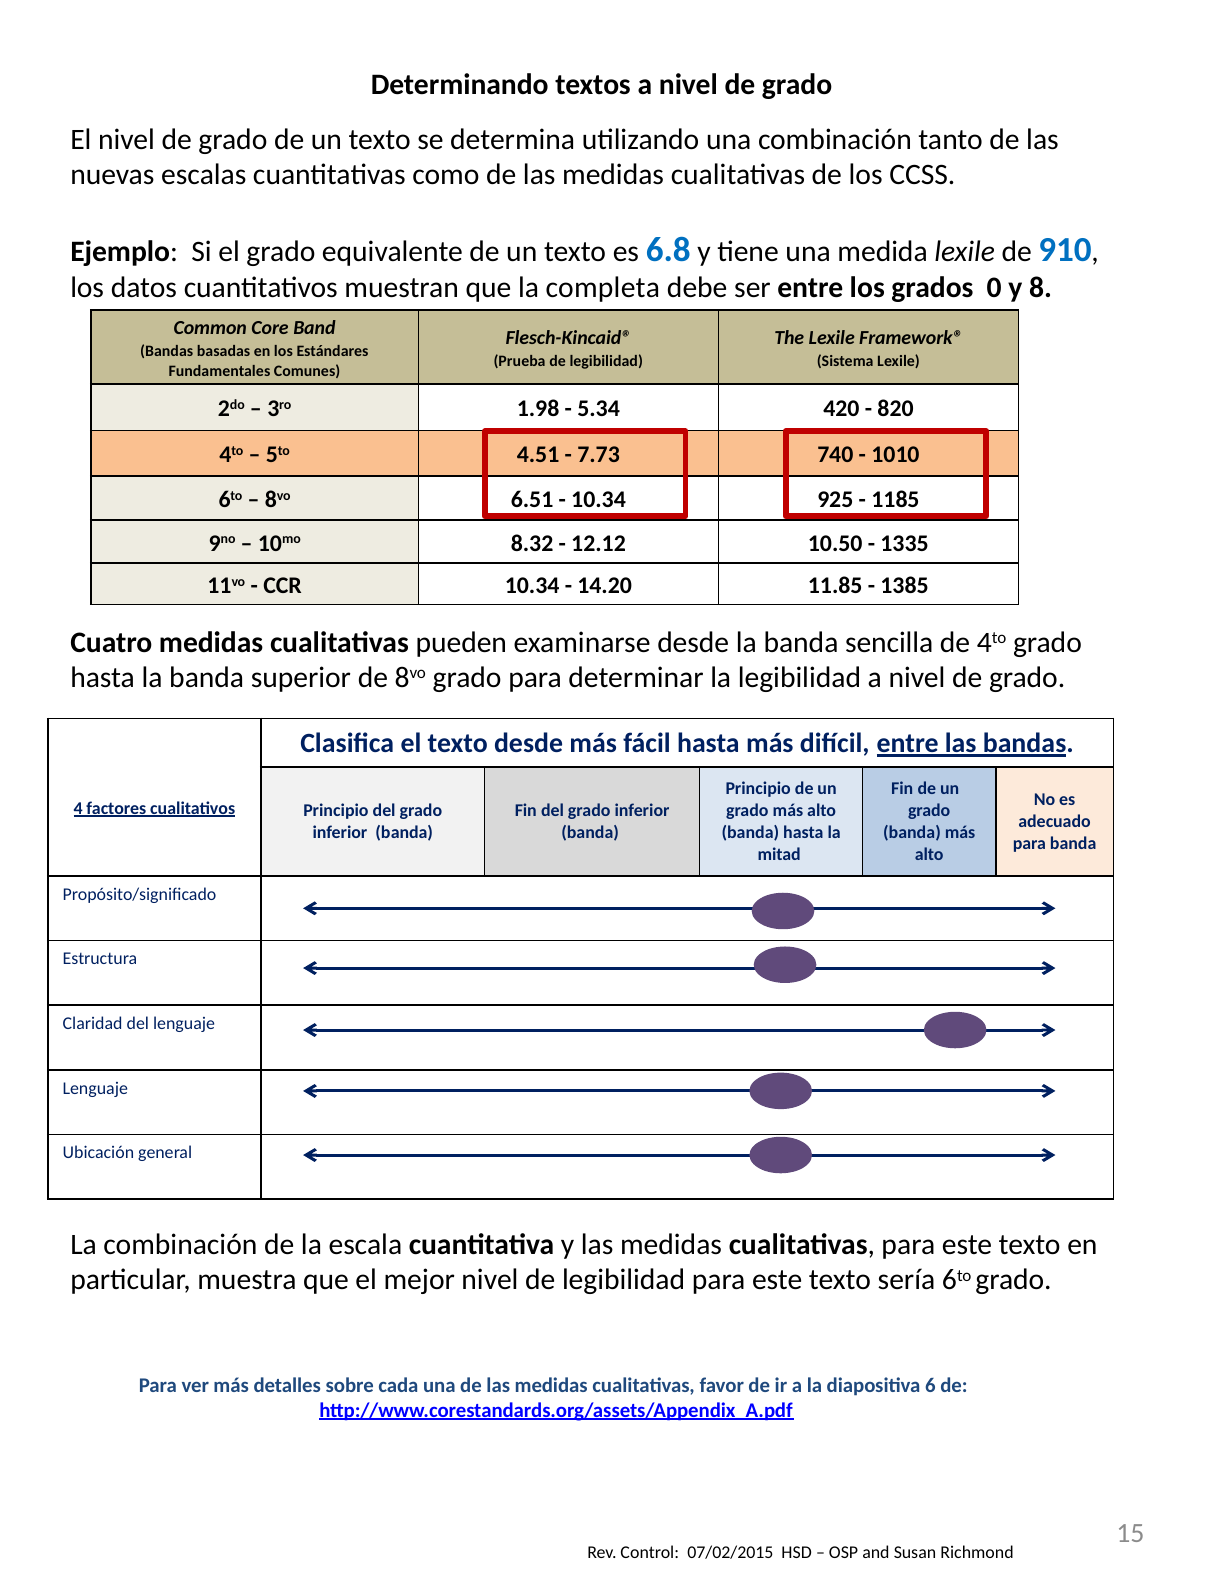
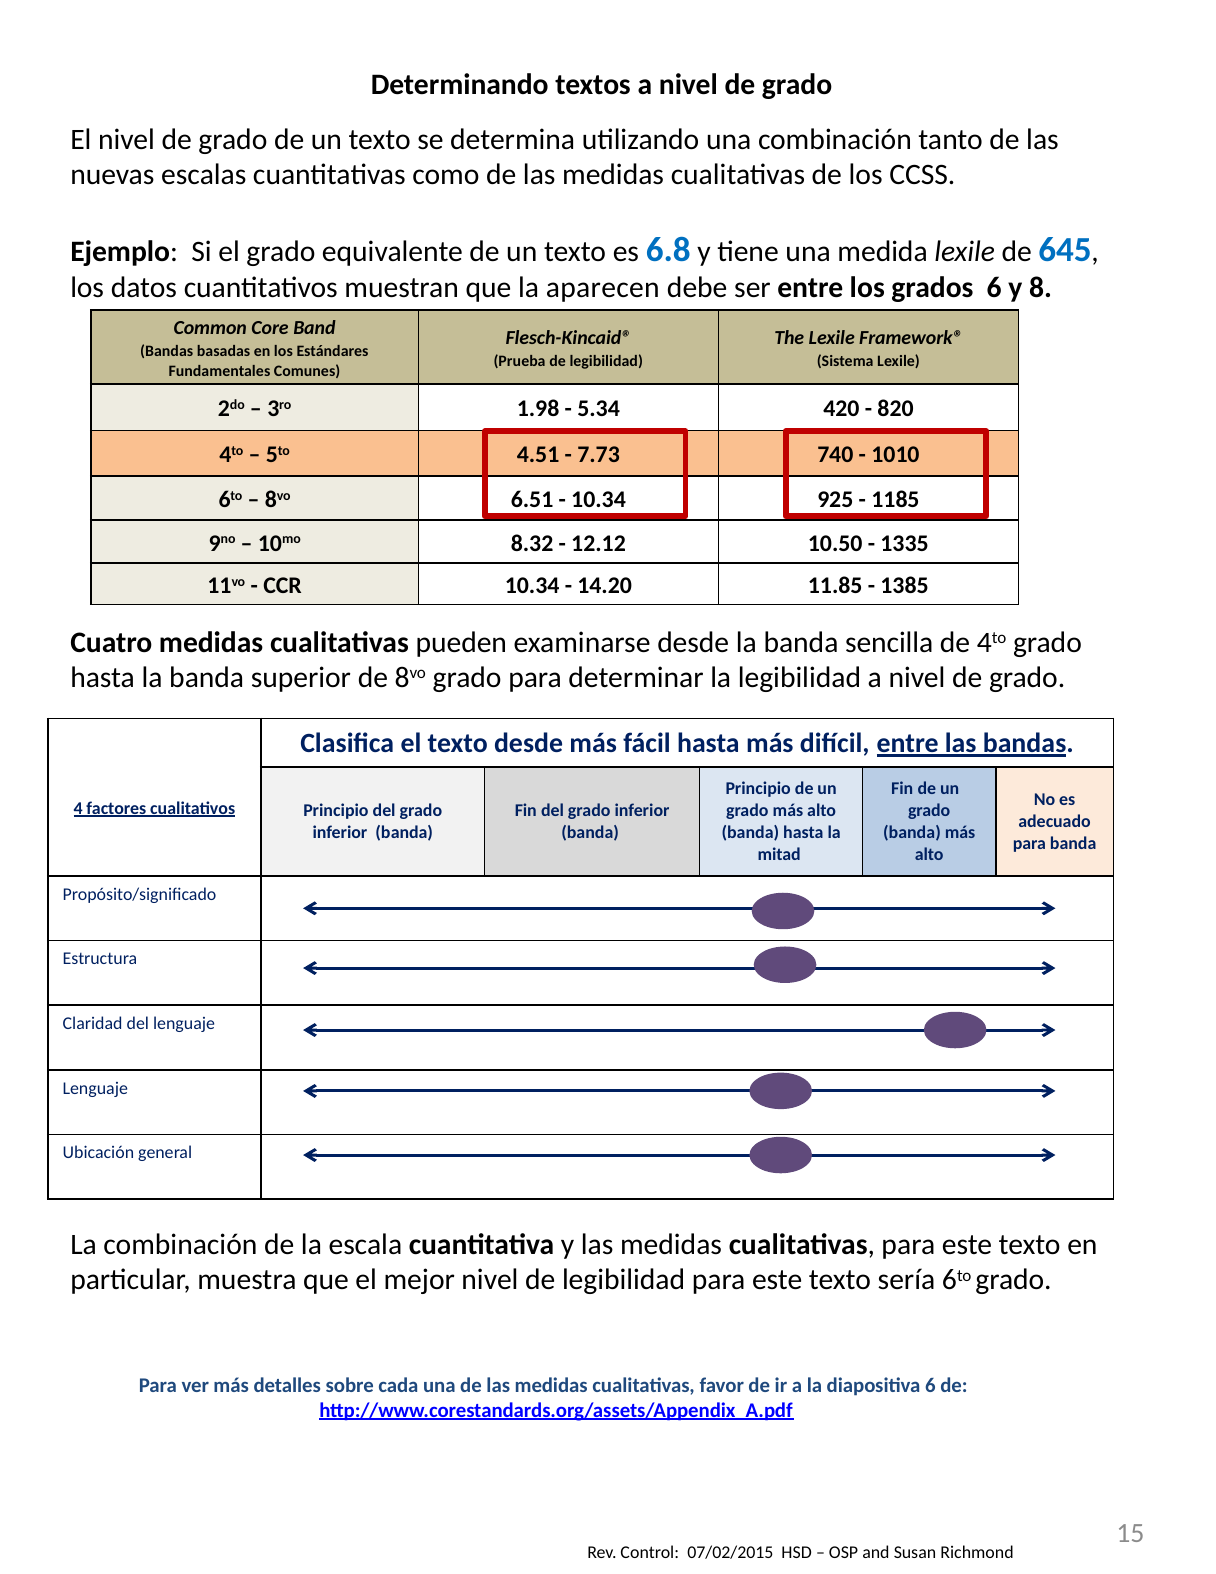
910: 910 -> 645
completa: completa -> aparecen
grados 0: 0 -> 6
